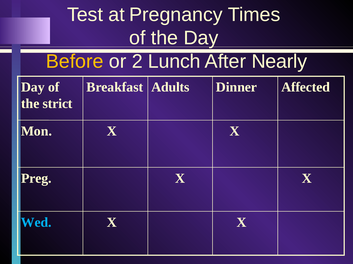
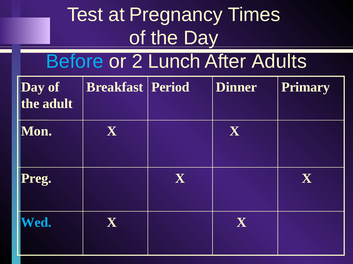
Before colour: yellow -> light blue
Nearly: Nearly -> Adults
Adults: Adults -> Period
Affected: Affected -> Primary
strict: strict -> adult
